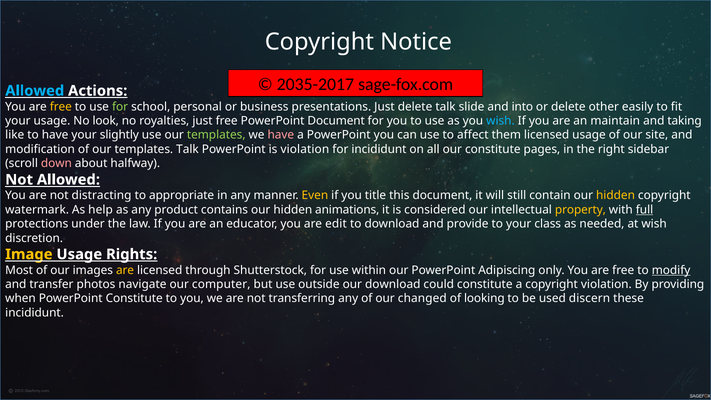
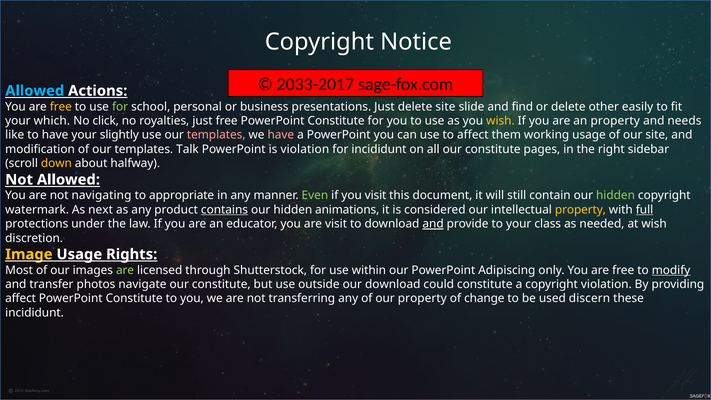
2035-2017: 2035-2017 -> 2033-2017
delete talk: talk -> site
into: into -> find
your usage: usage -> which
look: look -> click
free PowerPoint Document: Document -> Constitute
wish at (500, 121) colour: light blue -> yellow
an maintain: maintain -> property
taking: taking -> needs
templates at (216, 135) colour: light green -> pink
them licensed: licensed -> working
down colour: pink -> yellow
distracting: distracting -> navigating
Even colour: yellow -> light green
you title: title -> visit
hidden at (616, 195) colour: yellow -> light green
help: help -> next
contains underline: none -> present
are edit: edit -> visit
and at (433, 224) underline: none -> present
are at (125, 270) colour: yellow -> light green
computer at (221, 284): computer -> constitute
when at (21, 299): when -> affect
our changed: changed -> property
looking: looking -> change
